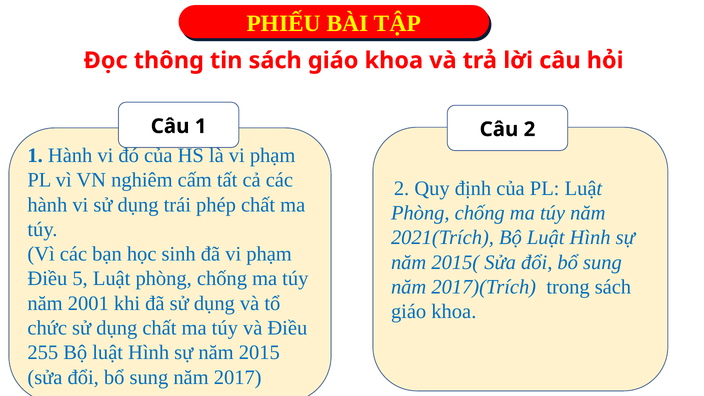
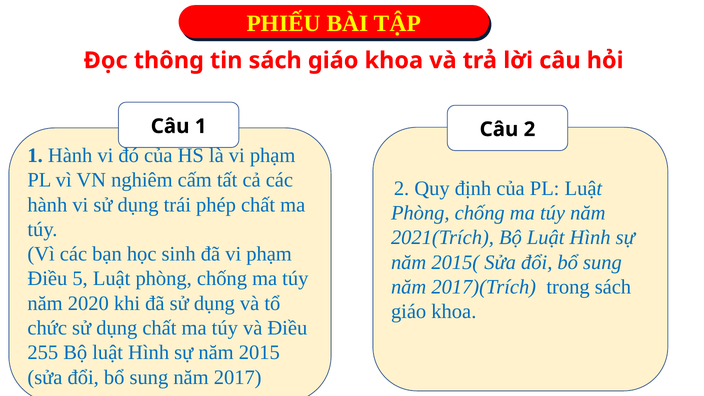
2001: 2001 -> 2020
